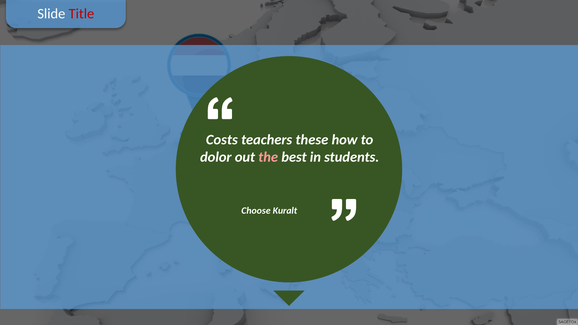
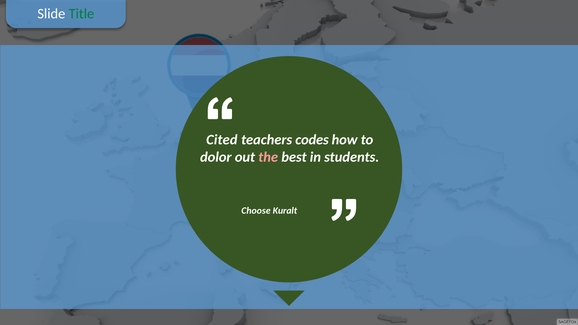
Title colour: red -> green
Costs: Costs -> Cited
these: these -> codes
